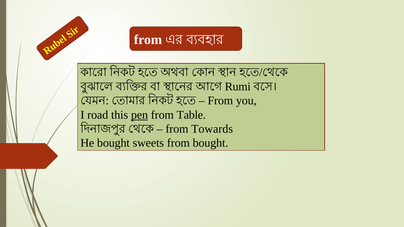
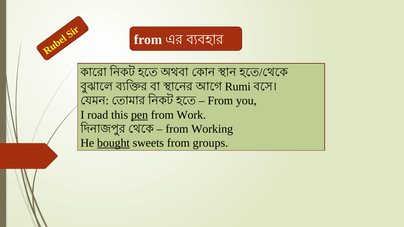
Table: Table -> Work
Towards: Towards -> Working
bought at (113, 143) underline: none -> present
from bought: bought -> groups
